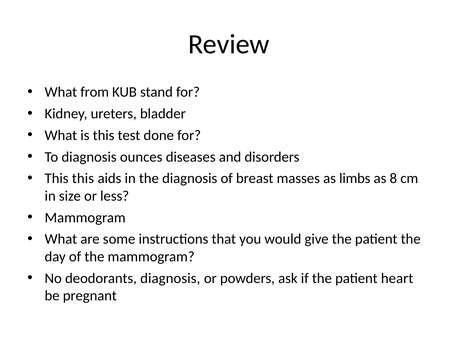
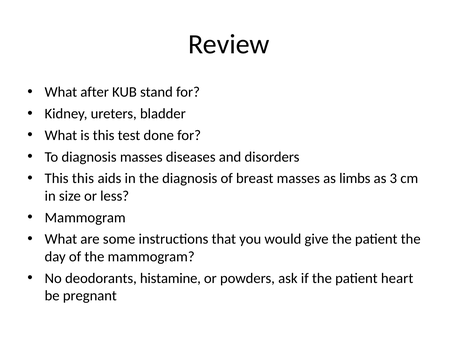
from: from -> after
diagnosis ounces: ounces -> masses
8: 8 -> 3
deodorants diagnosis: diagnosis -> histamine
